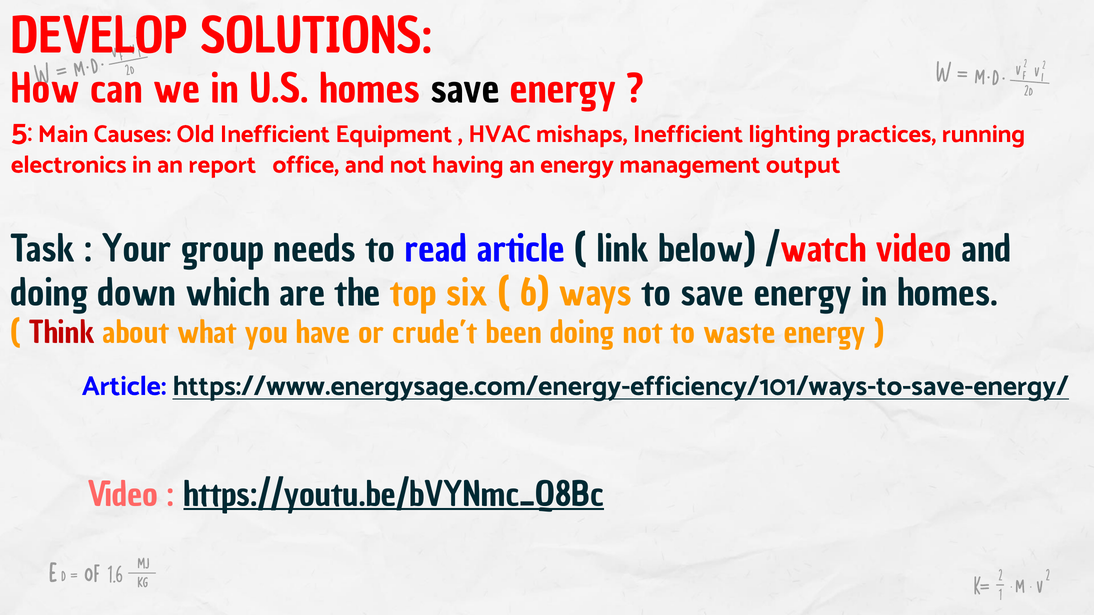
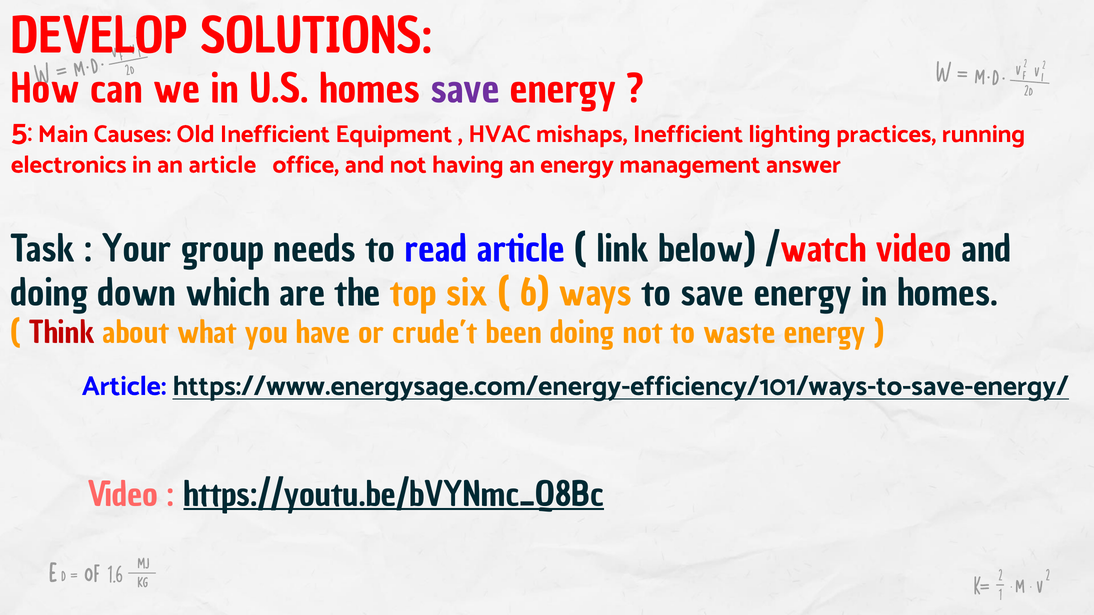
save at (465, 89) colour: black -> purple
an report: report -> article
output: output -> answer
